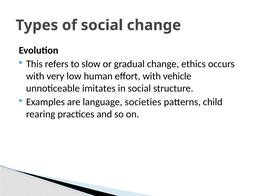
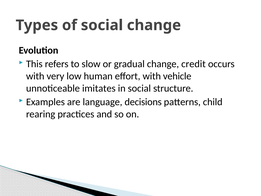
ethics: ethics -> credit
societies: societies -> decisions
